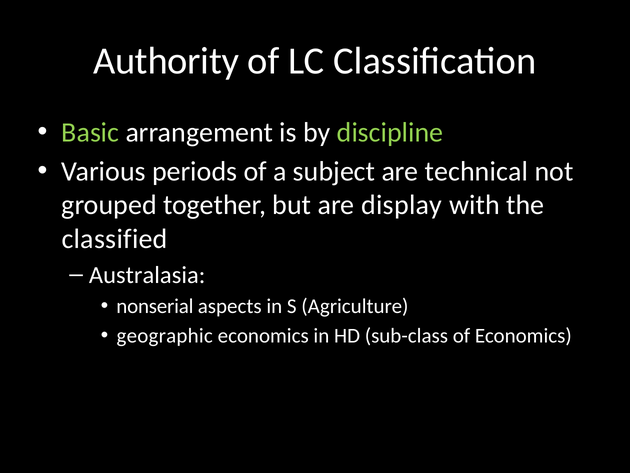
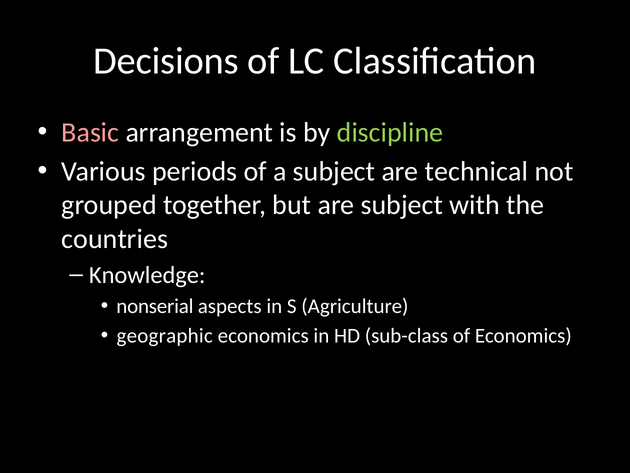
Authority: Authority -> Decisions
Basic colour: light green -> pink
are display: display -> subject
classified: classified -> countries
Australasia: Australasia -> Knowledge
